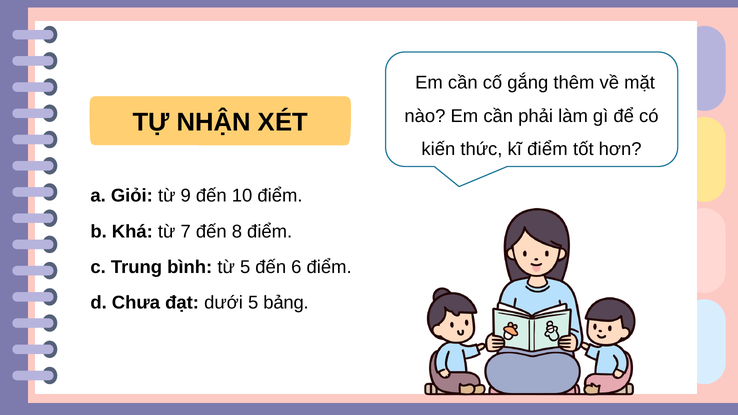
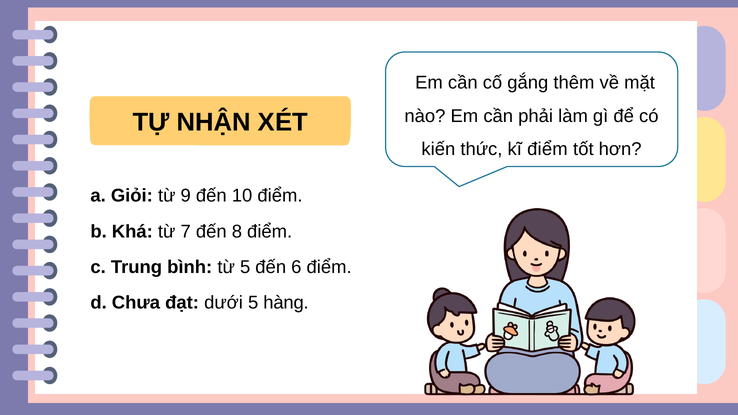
bảng: bảng -> hàng
